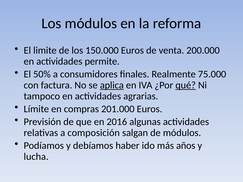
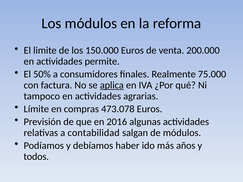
qué underline: present -> none
201.000: 201.000 -> 473.078
composición: composición -> contabilidad
lucha: lucha -> todos
